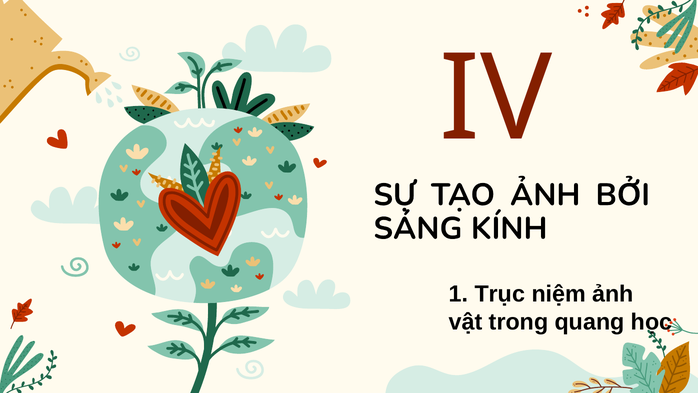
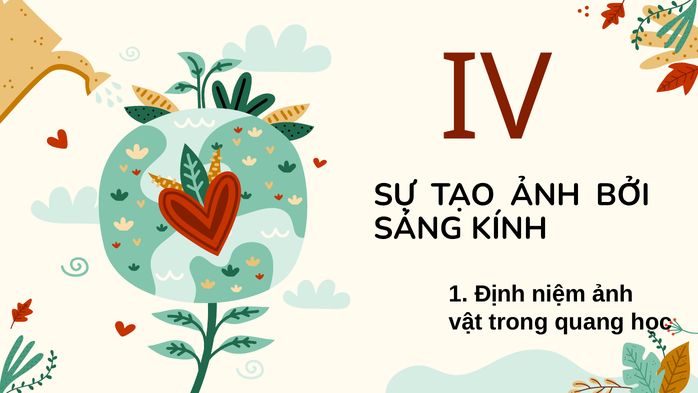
Trục: Trục -> Định
